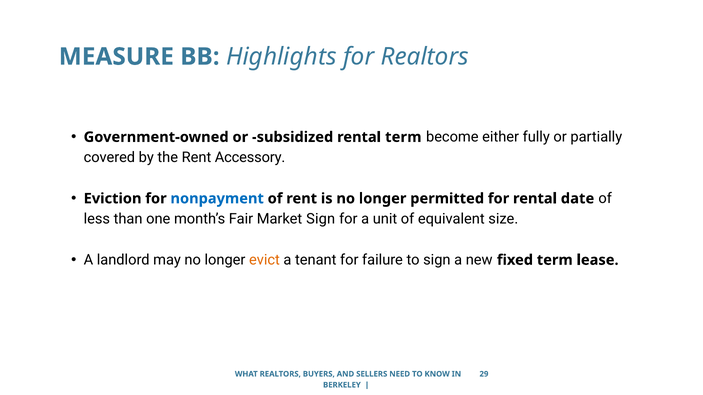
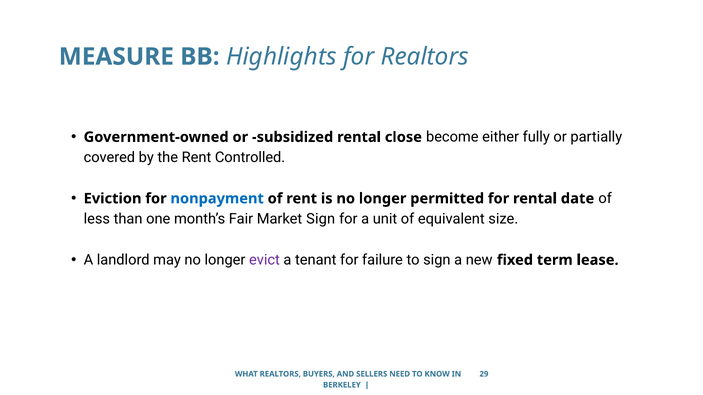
rental term: term -> close
Accessory: Accessory -> Controlled
evict colour: orange -> purple
